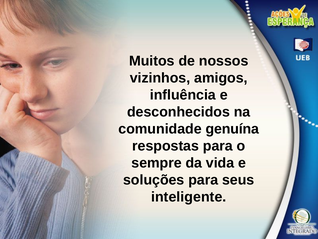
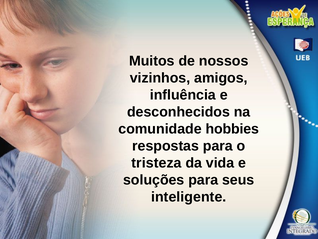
genuína: genuína -> hobbies
sempre: sempre -> tristeza
